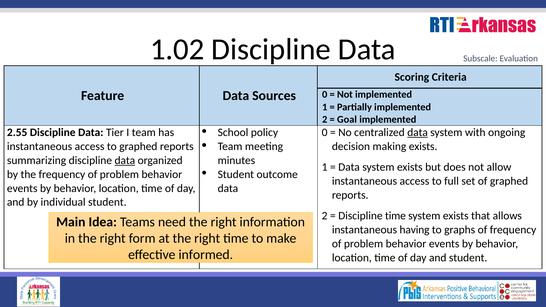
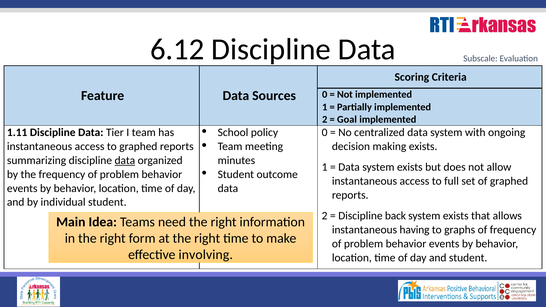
1.02: 1.02 -> 6.12
2.55: 2.55 -> 1.11
data at (418, 133) underline: present -> none
Discipline time: time -> back
informed: informed -> involving
